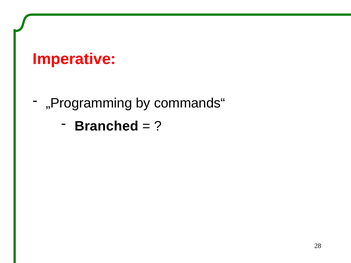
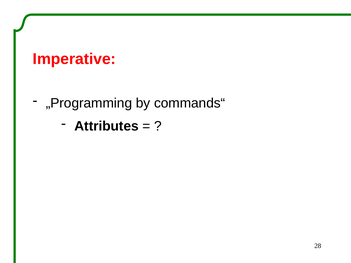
Branched: Branched -> Attributes
